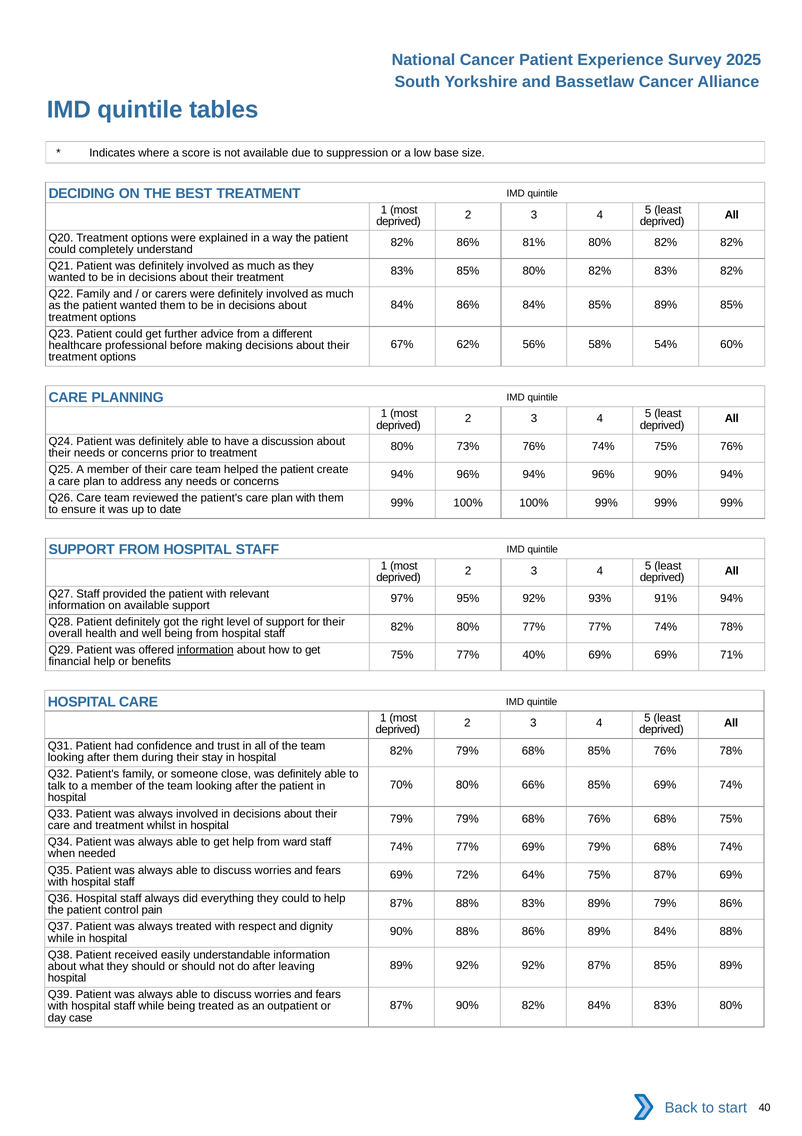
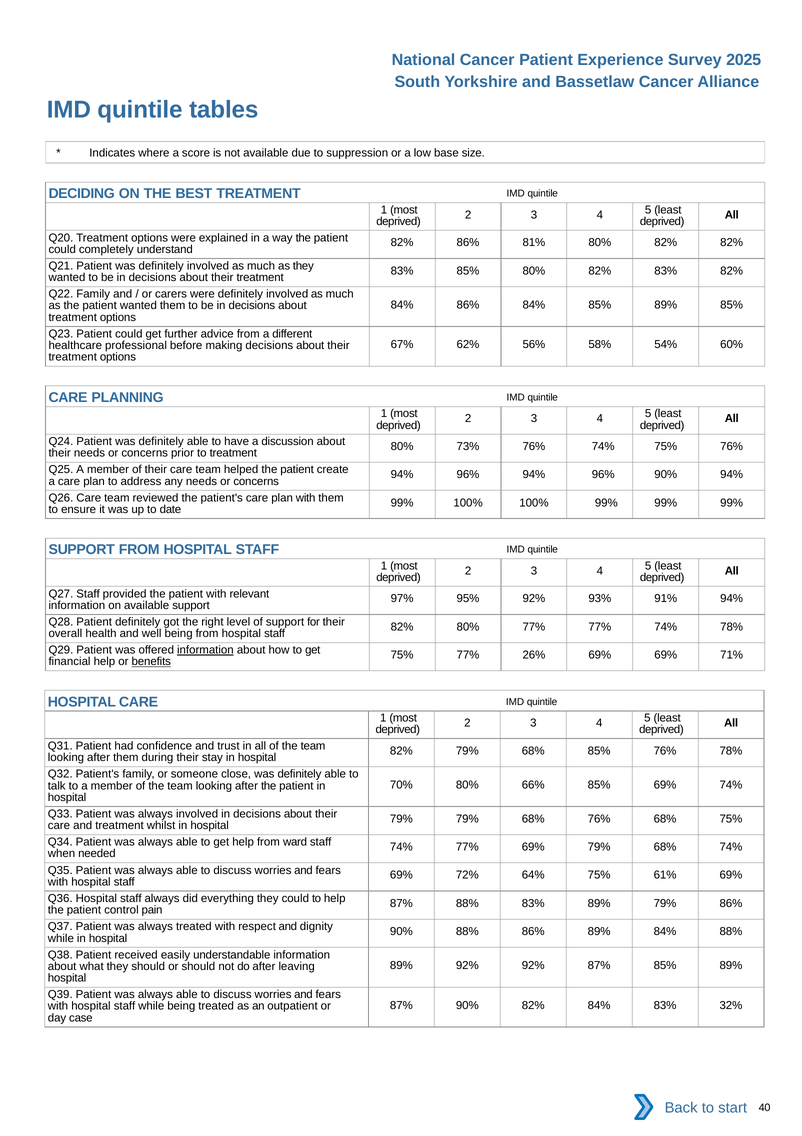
40%: 40% -> 26%
benefits underline: none -> present
75% 87%: 87% -> 61%
83% 80%: 80% -> 32%
